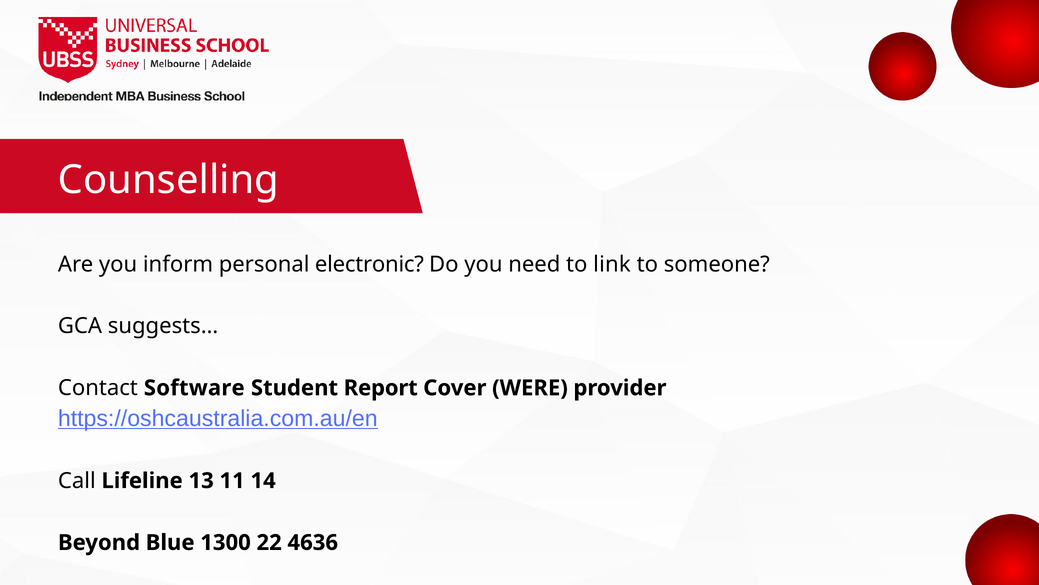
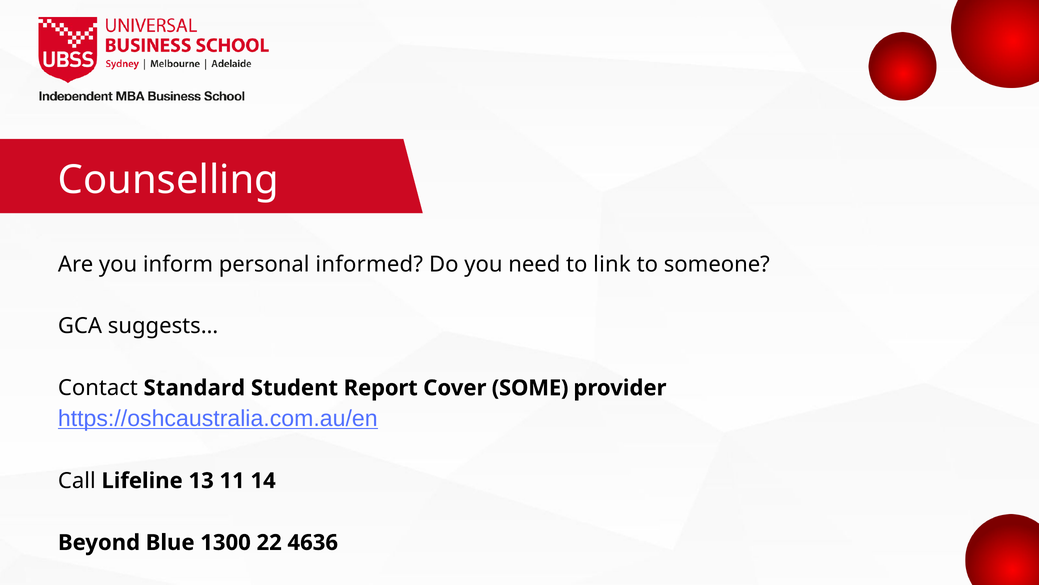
electronic: electronic -> informed
Software: Software -> Standard
WERE: WERE -> SOME
